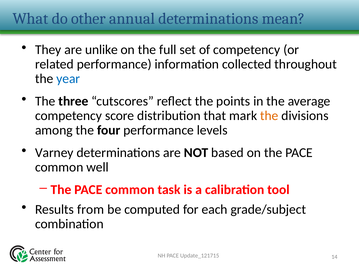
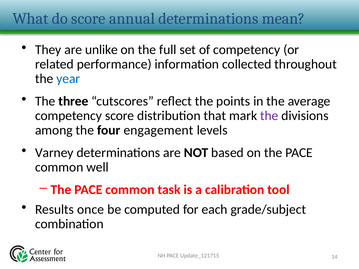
do other: other -> score
the at (269, 116) colour: orange -> purple
four performance: performance -> engagement
from: from -> once
